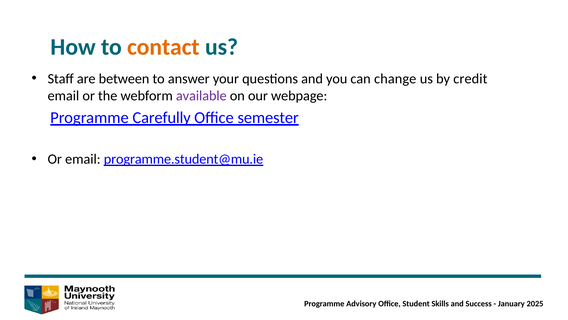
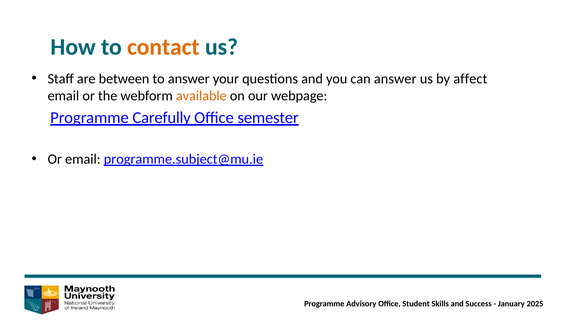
can change: change -> answer
credit: credit -> affect
available colour: purple -> orange
programme.student@mu.ie: programme.student@mu.ie -> programme.subject@mu.ie
